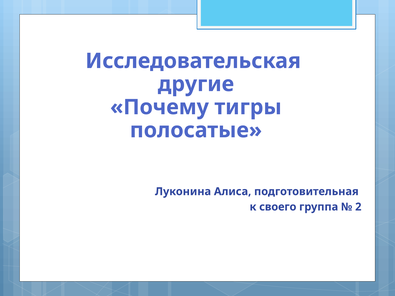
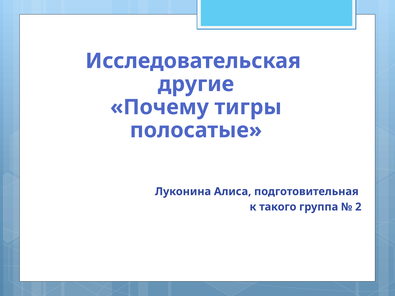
своего: своего -> такого
